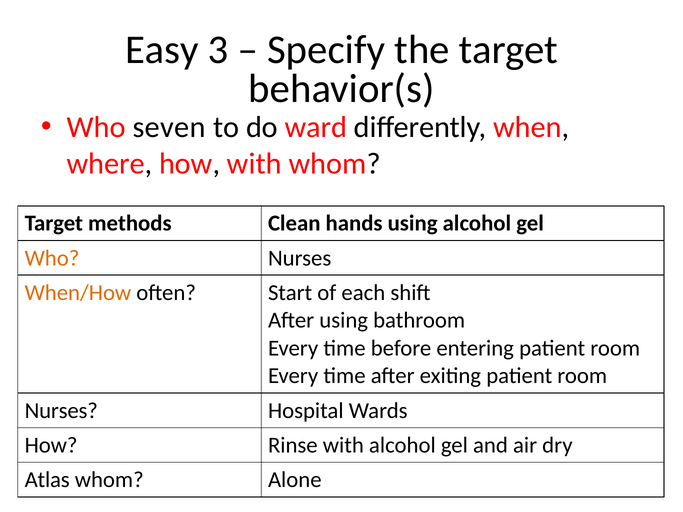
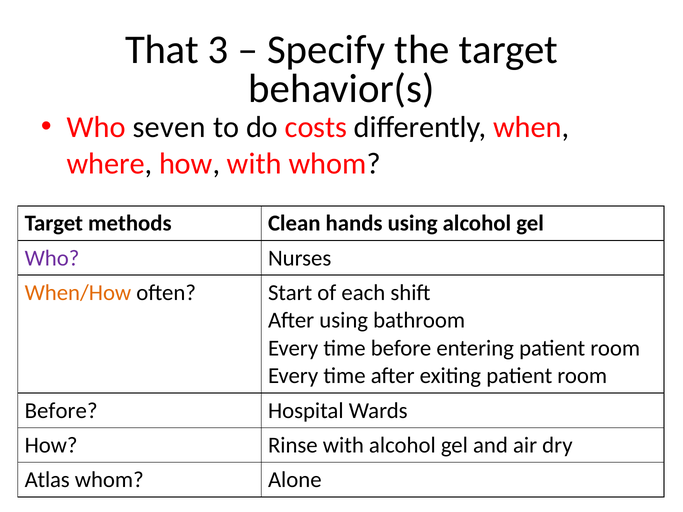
Easy: Easy -> That
ward: ward -> costs
Who at (52, 258) colour: orange -> purple
Nurses at (61, 411): Nurses -> Before
